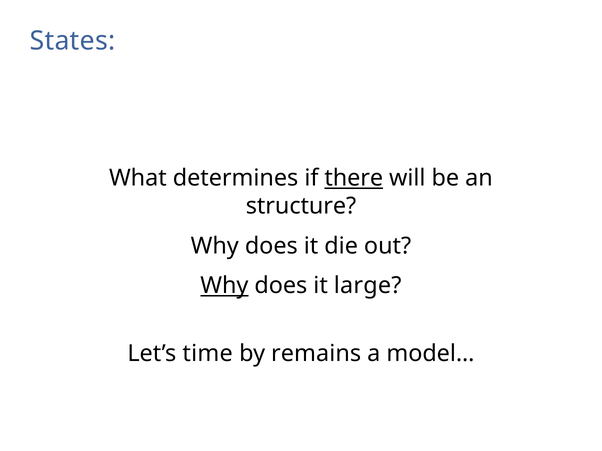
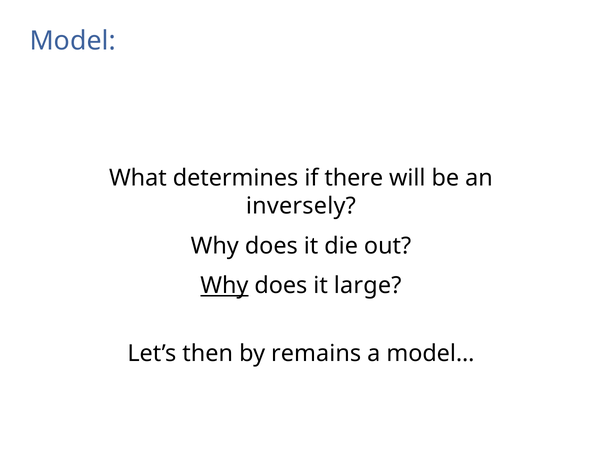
States: States -> Model
there underline: present -> none
structure: structure -> inversely
time: time -> then
